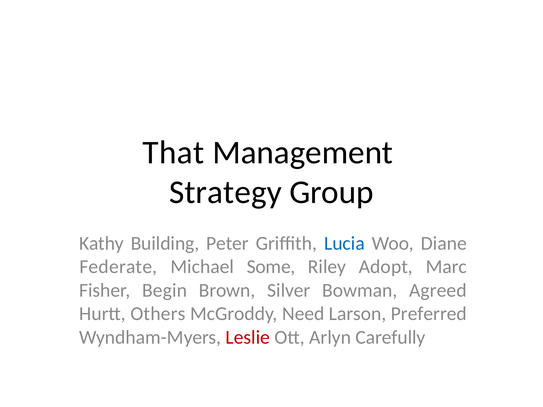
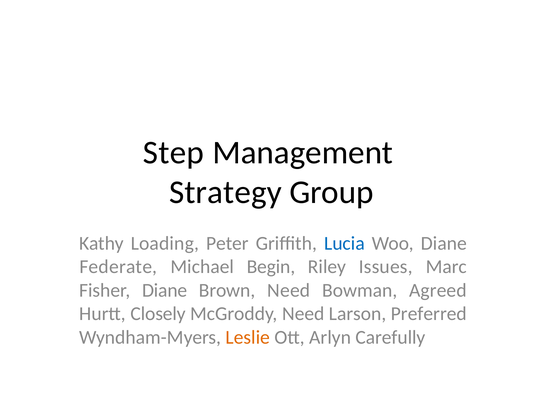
That: That -> Step
Building: Building -> Loading
Some: Some -> Begin
Adopt: Adopt -> Issues
Fisher Begin: Begin -> Diane
Brown Silver: Silver -> Need
Others: Others -> Closely
Leslie colour: red -> orange
